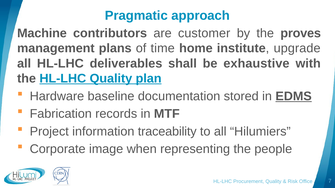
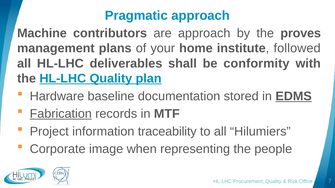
are customer: customer -> approach
time: time -> your
upgrade: upgrade -> followed
exhaustive: exhaustive -> conformity
Fabrication underline: none -> present
